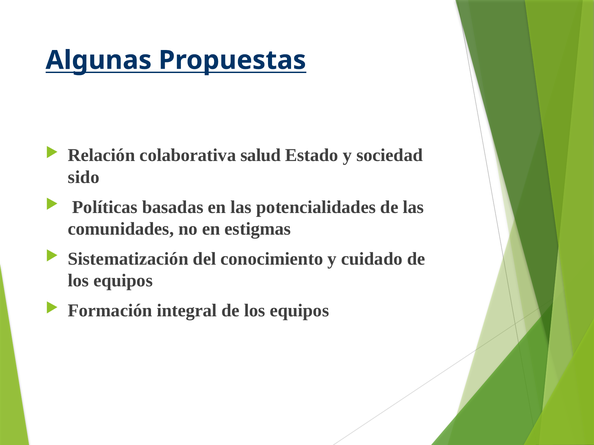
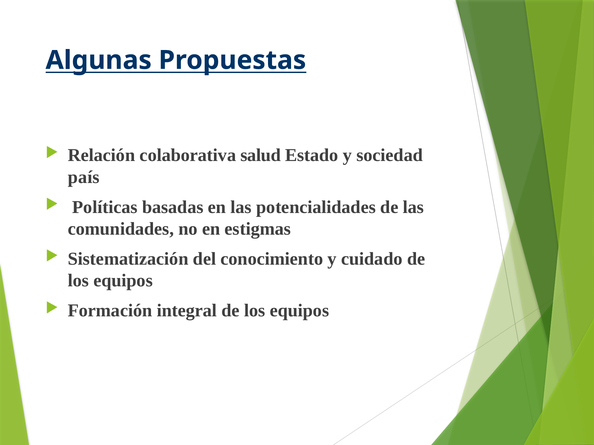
sido: sido -> país
